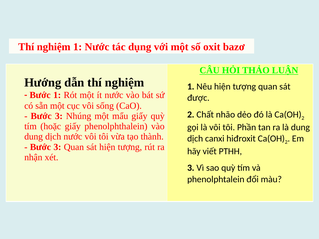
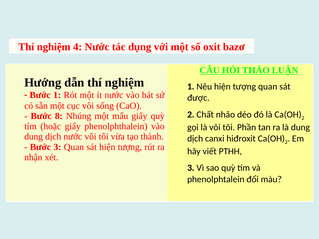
nghiệm 1: 1 -> 4
3 at (59, 116): 3 -> 8
